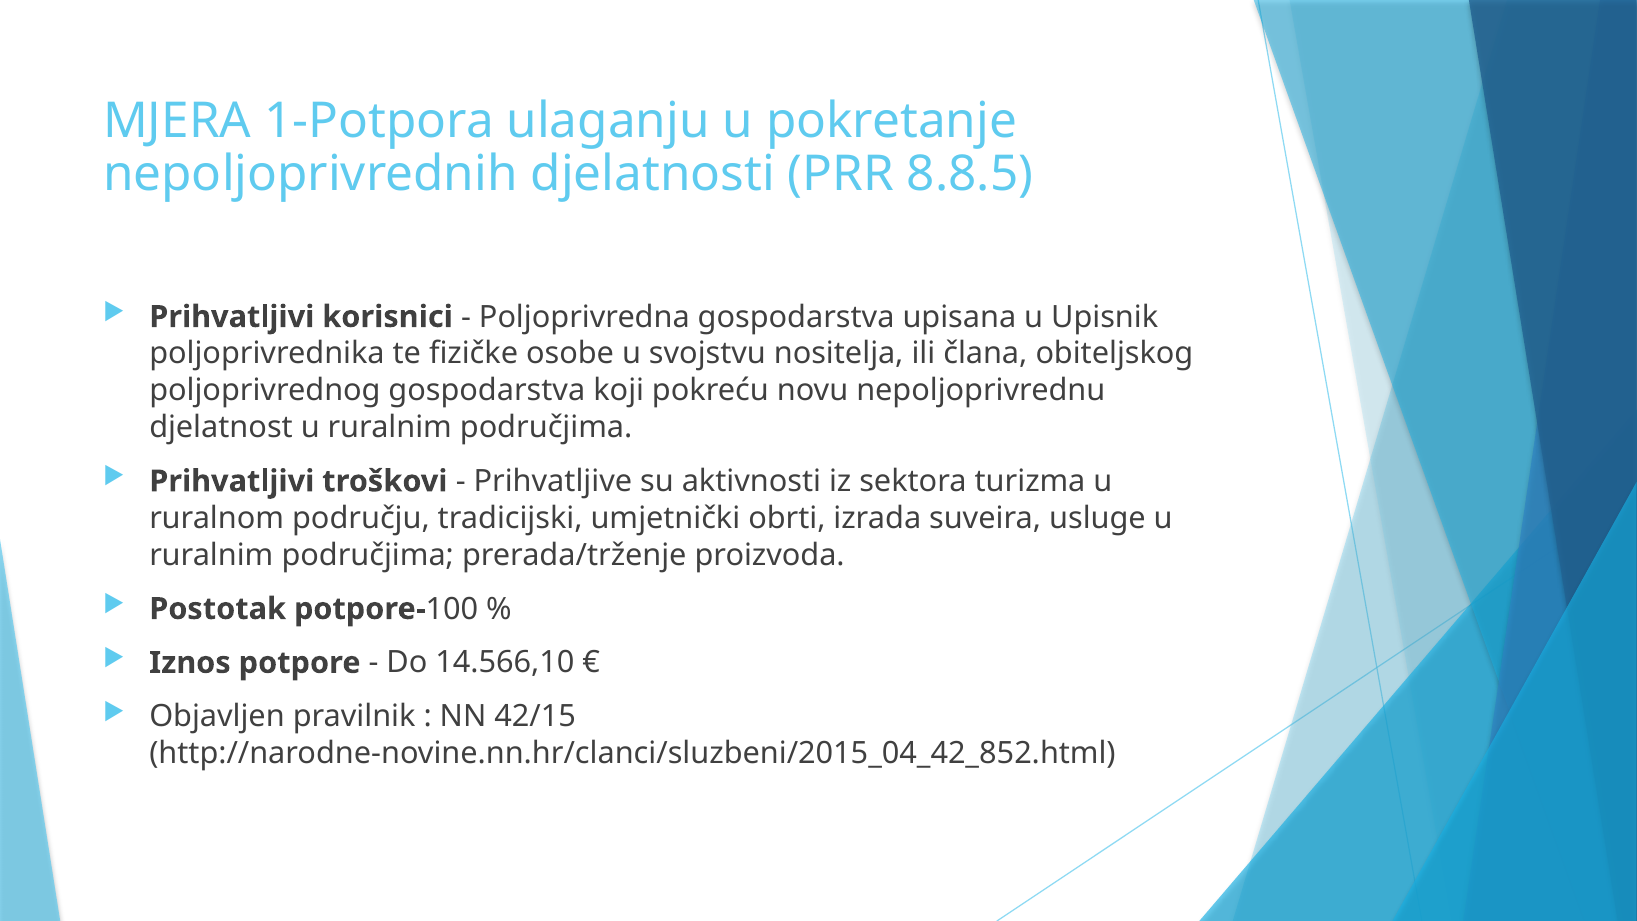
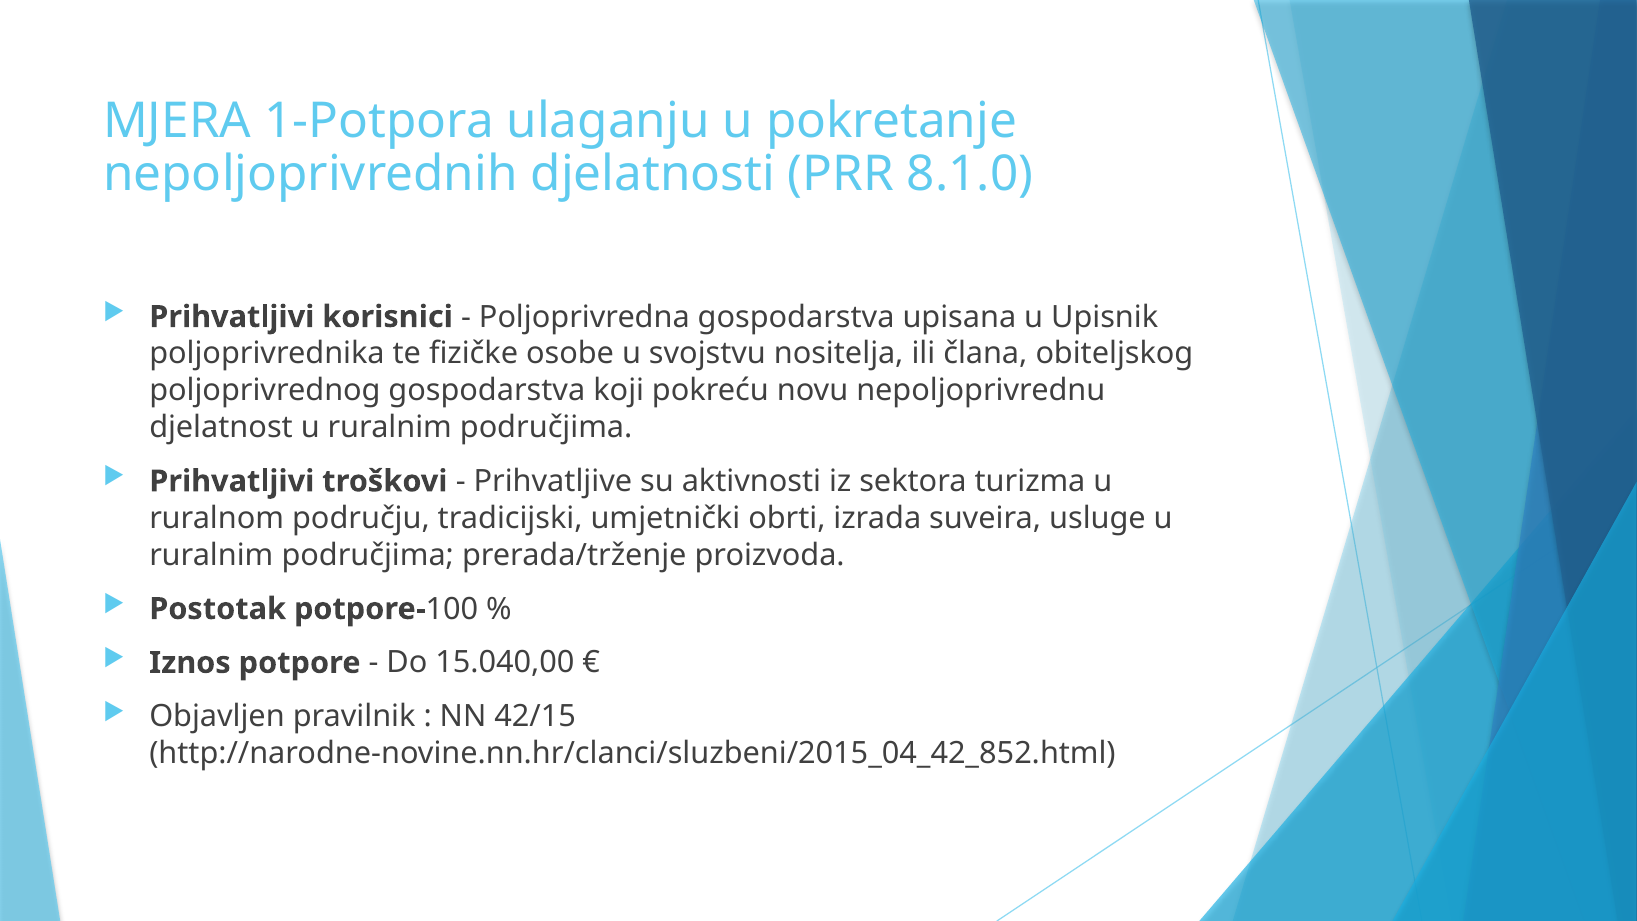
8.8.5: 8.8.5 -> 8.1.0
14.566,10: 14.566,10 -> 15.040,00
